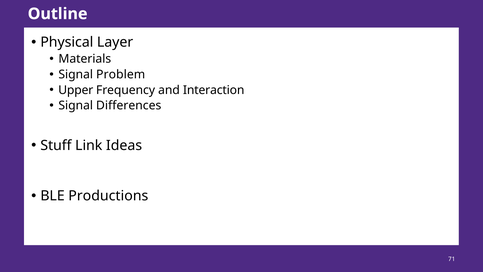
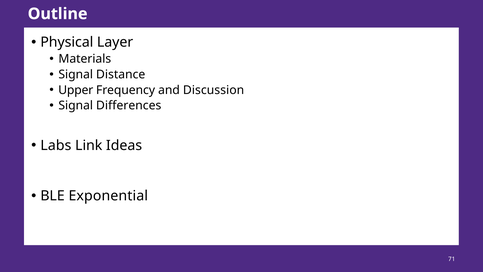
Problem: Problem -> Distance
Interaction: Interaction -> Discussion
Stuff: Stuff -> Labs
Productions: Productions -> Exponential
